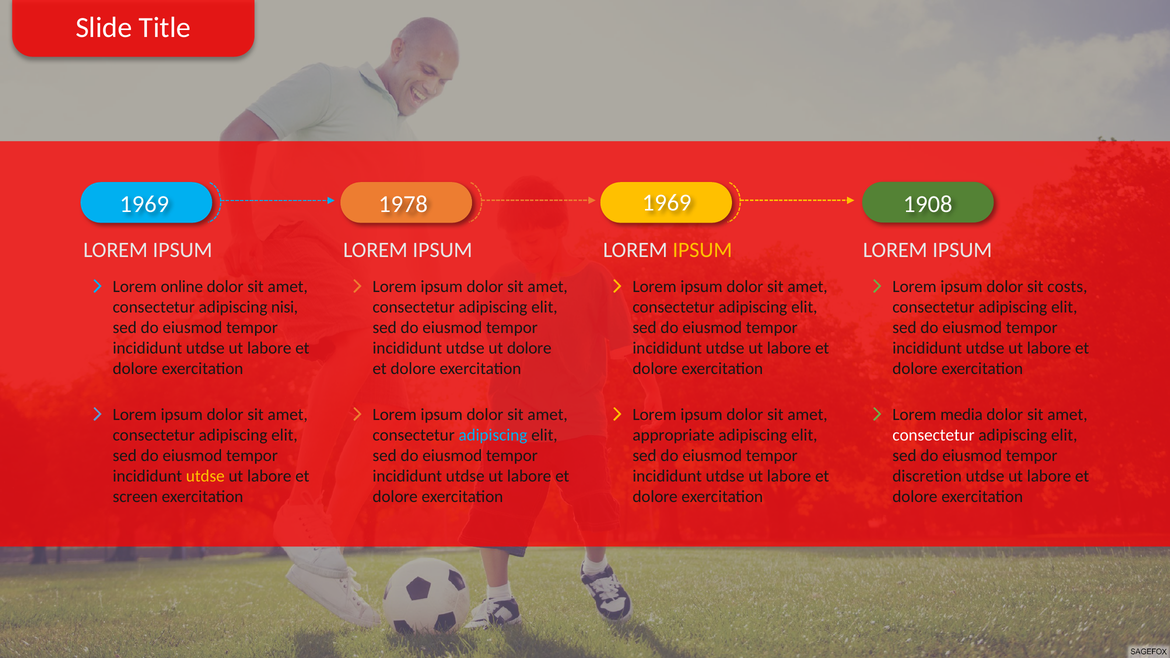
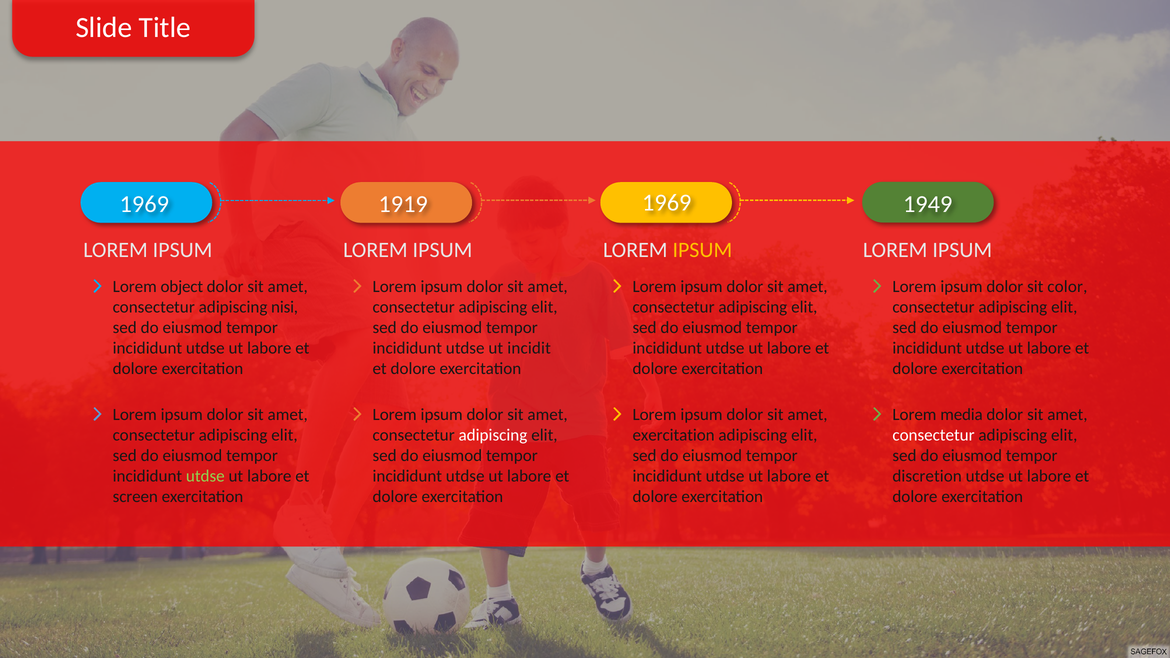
1978: 1978 -> 1919
1908: 1908 -> 1949
online: online -> object
costs: costs -> color
ut dolore: dolore -> incidit
adipiscing at (493, 435) colour: light blue -> white
appropriate at (674, 435): appropriate -> exercitation
utdse at (205, 476) colour: yellow -> light green
